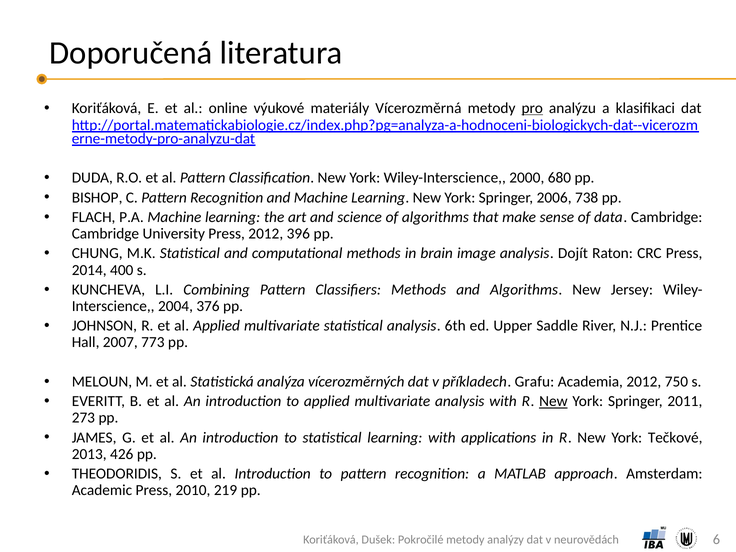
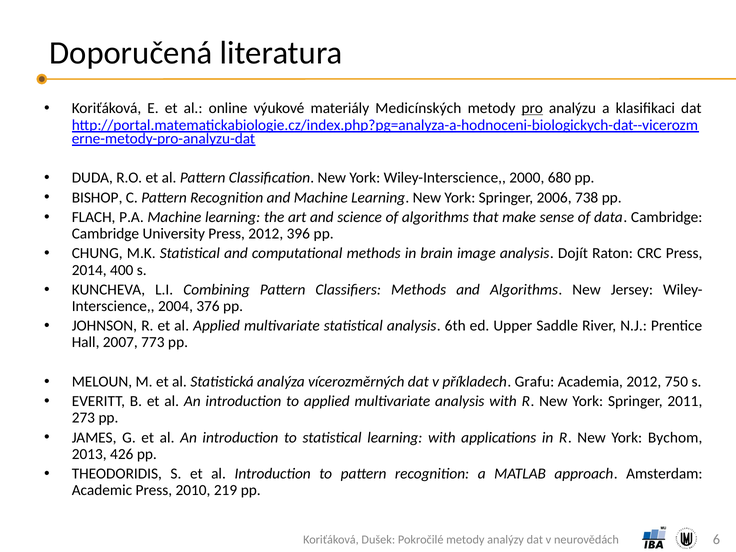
Vícerozměrná: Vícerozměrná -> Medicínských
New at (553, 401) underline: present -> none
Tečkové: Tečkové -> Bychom
